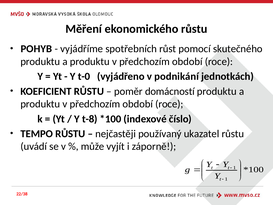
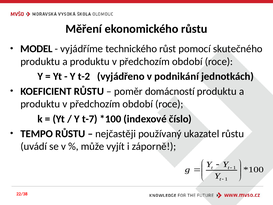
POHYB: POHYB -> MODEL
spotřebních: spotřebních -> technického
t-0: t-0 -> t-2
t-8: t-8 -> t-7
